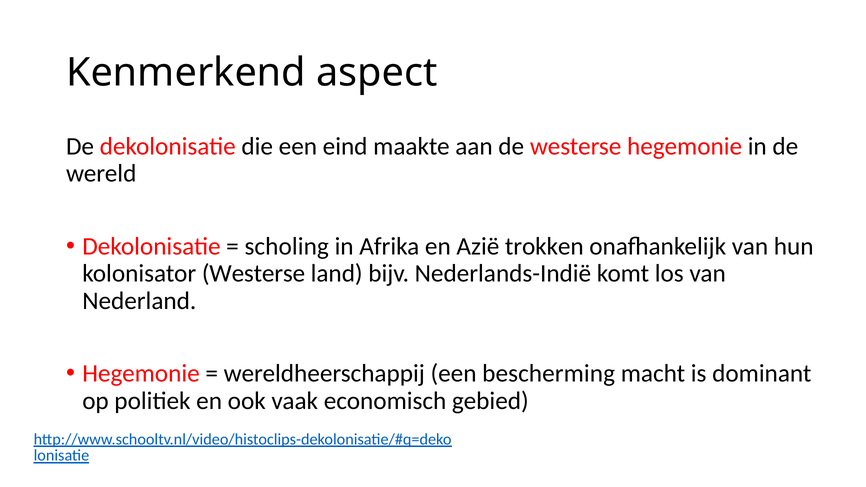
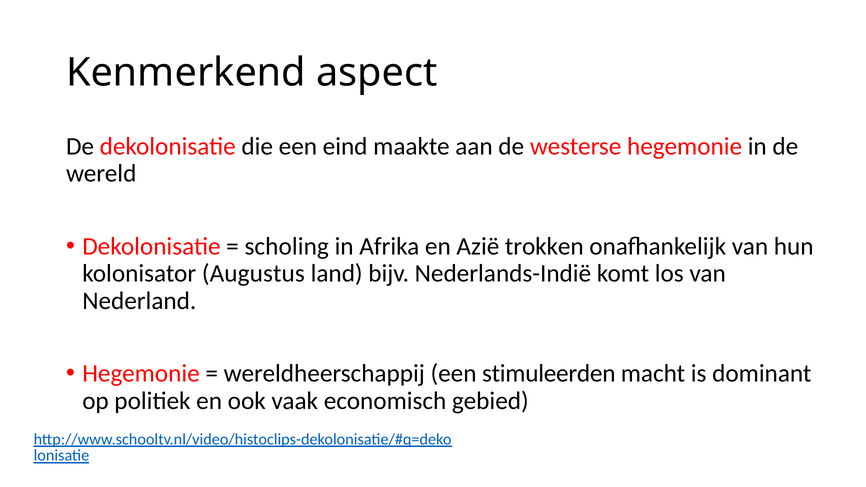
kolonisator Westerse: Westerse -> Augustus
bescherming: bescherming -> stimuleerden
